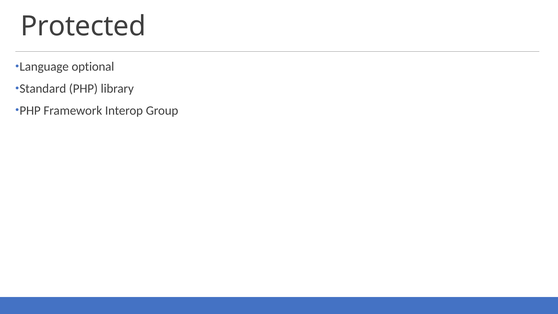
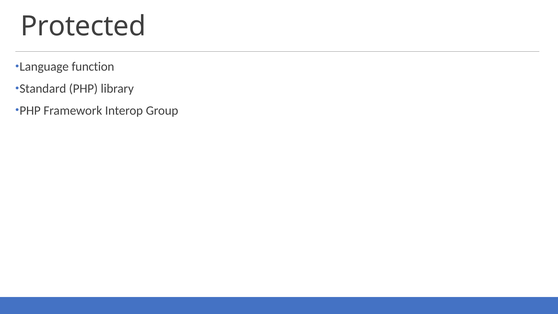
optional: optional -> function
